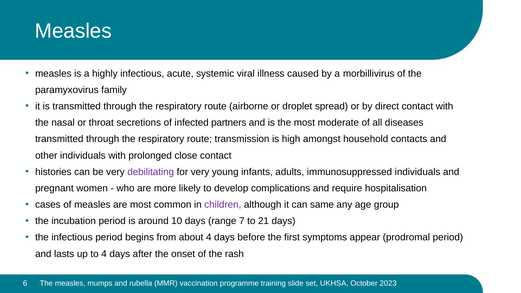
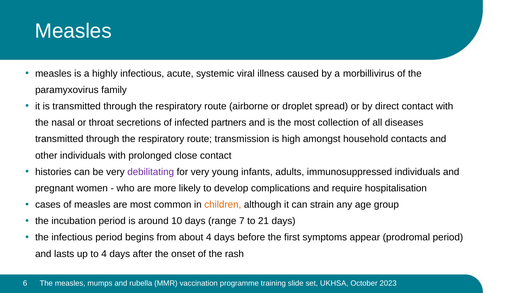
moderate: moderate -> collection
children colour: purple -> orange
same: same -> strain
